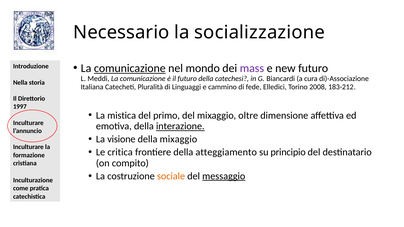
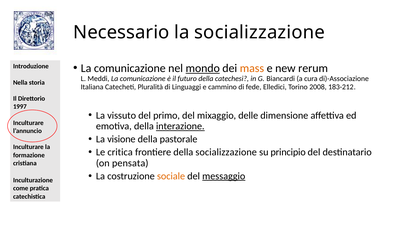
comunicazione at (130, 68) underline: present -> none
mondo underline: none -> present
mass colour: purple -> orange
new futuro: futuro -> rerum
mistica: mistica -> vissuto
oltre: oltre -> delle
della mixaggio: mixaggio -> pastorale
della atteggiamento: atteggiamento -> socializzazione
compito: compito -> pensata
